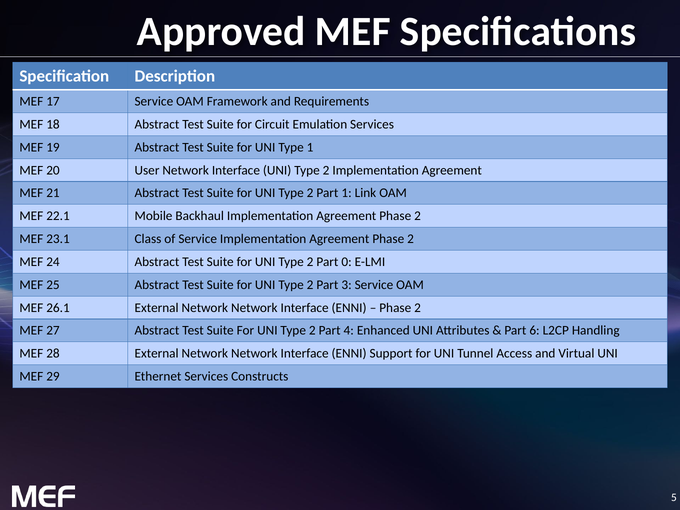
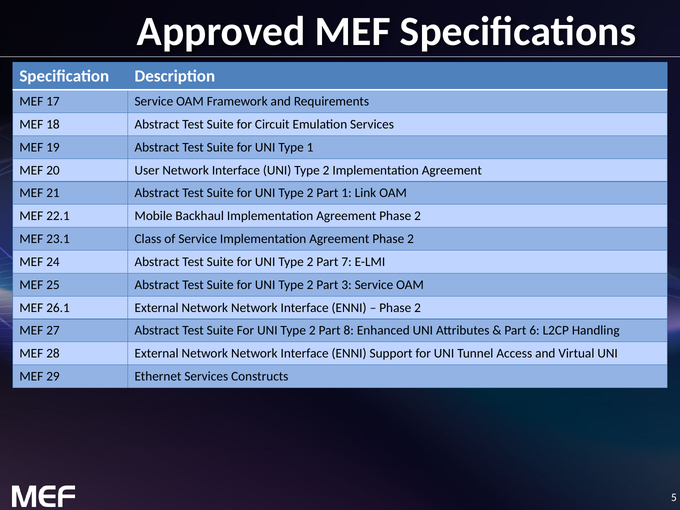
0: 0 -> 7
4: 4 -> 8
